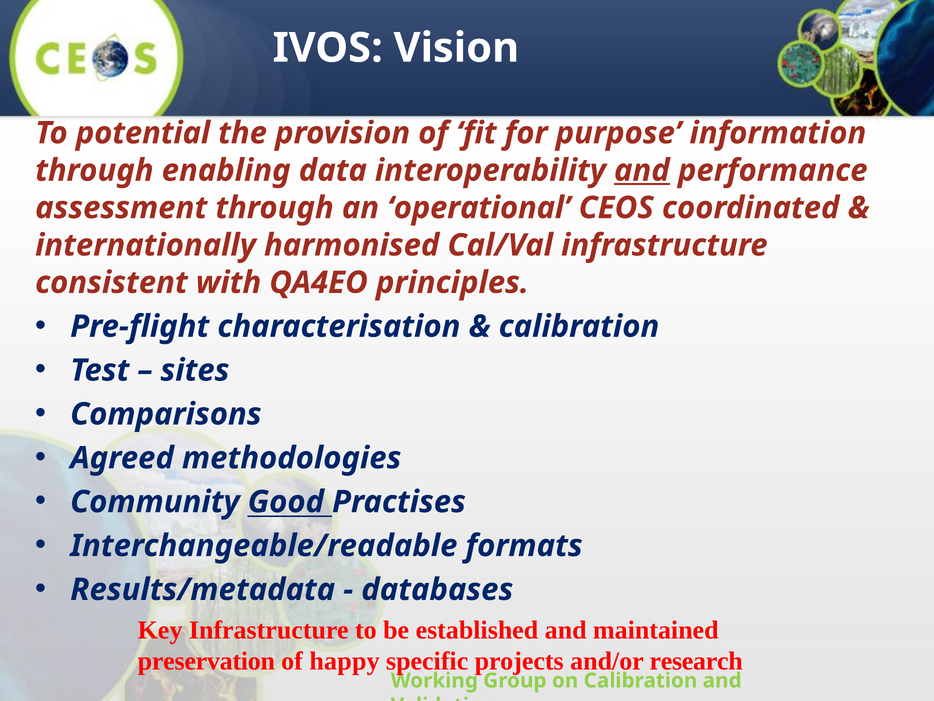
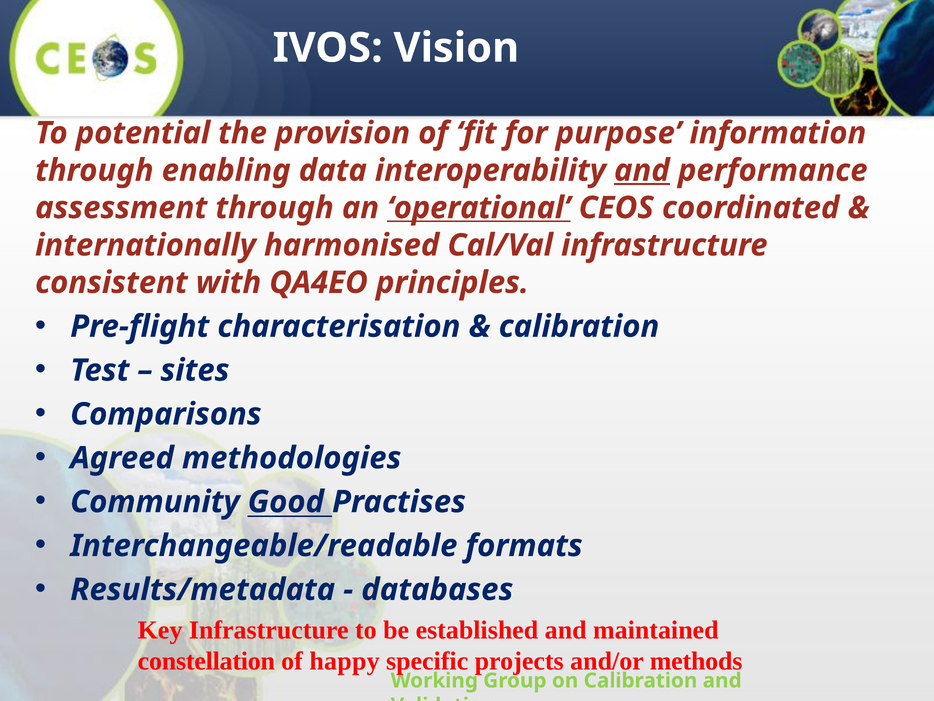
operational underline: none -> present
preservation: preservation -> constellation
research: research -> methods
